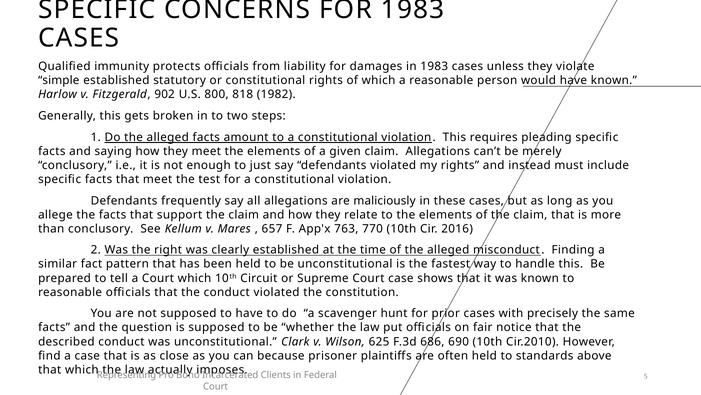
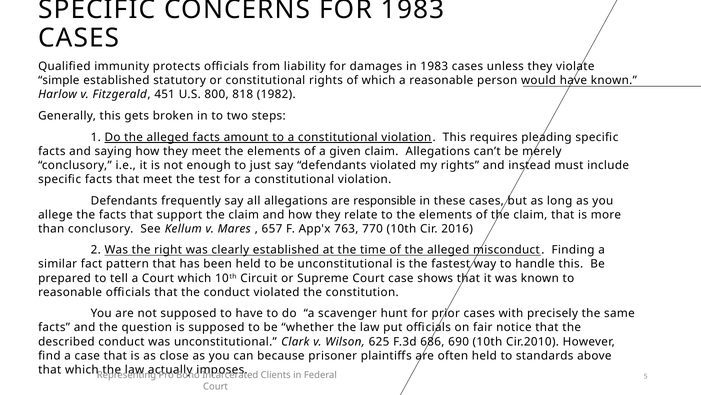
902: 902 -> 451
maliciously: maliciously -> responsible
